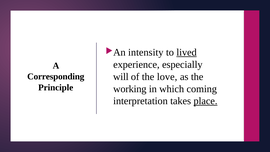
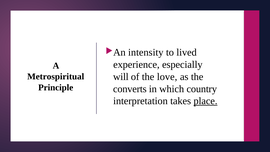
lived underline: present -> none
Corresponding: Corresponding -> Metrospiritual
working: working -> converts
coming: coming -> country
